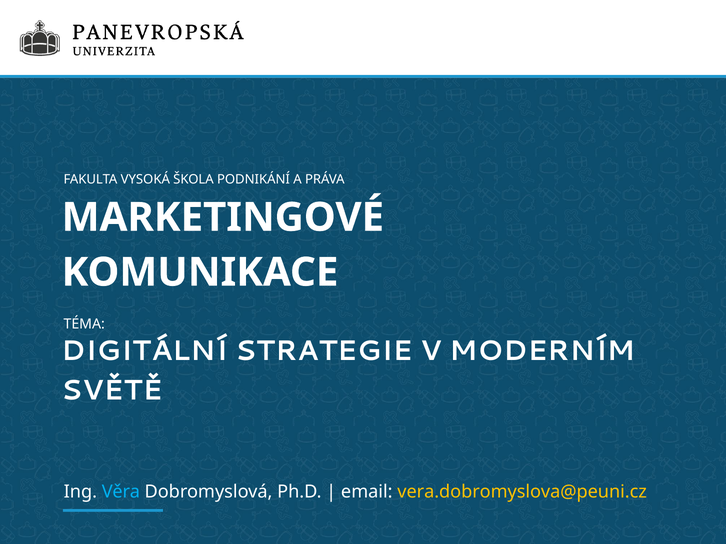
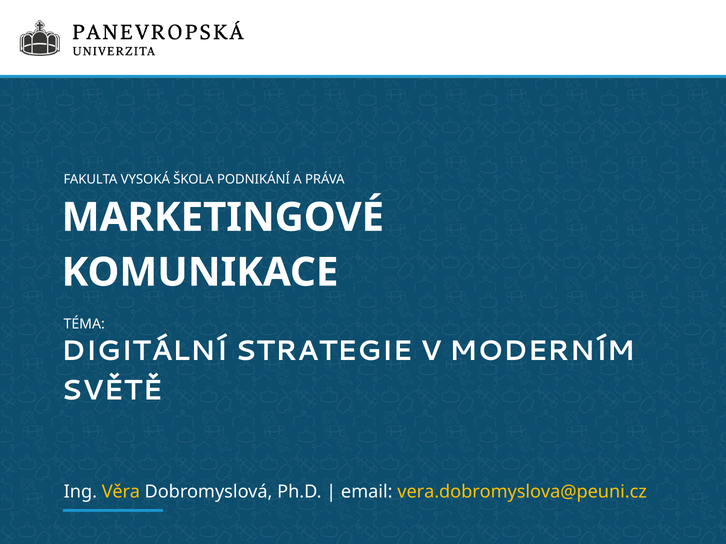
Věra colour: light blue -> yellow
